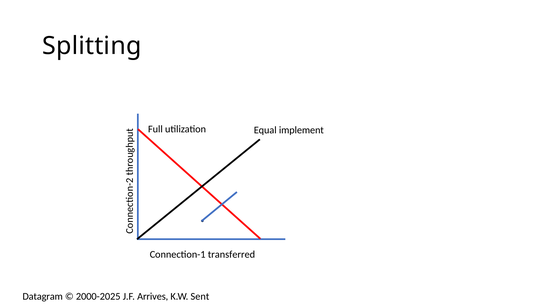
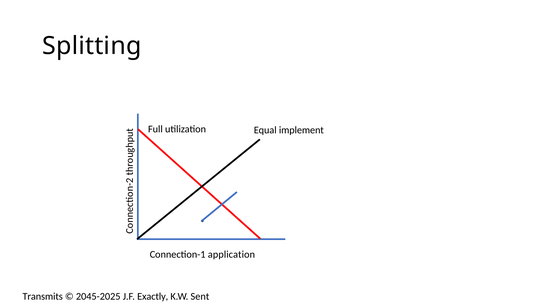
transferred: transferred -> application
Datagram: Datagram -> Transmits
2000-2025: 2000-2025 -> 2045-2025
Arrives: Arrives -> Exactly
